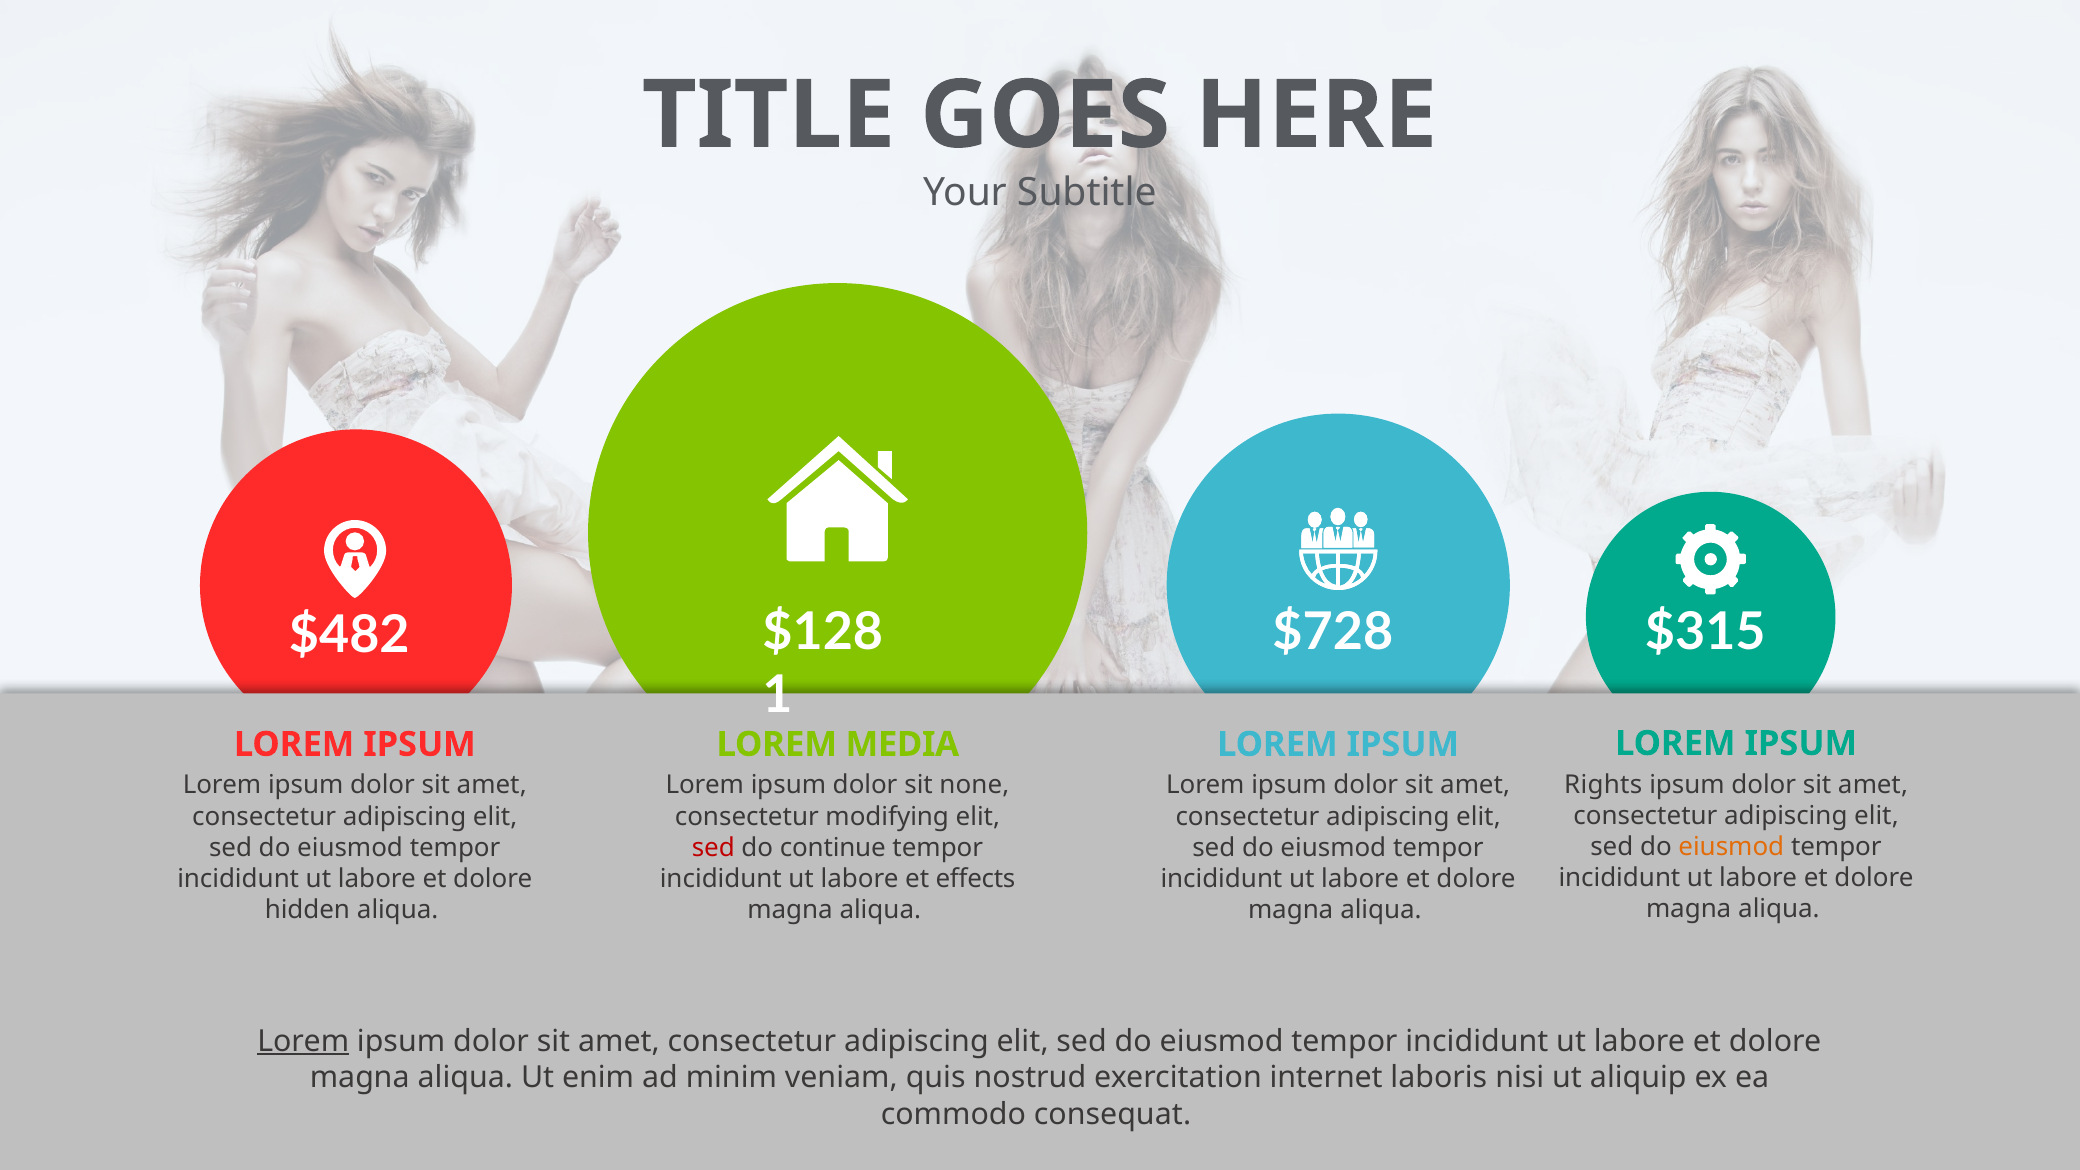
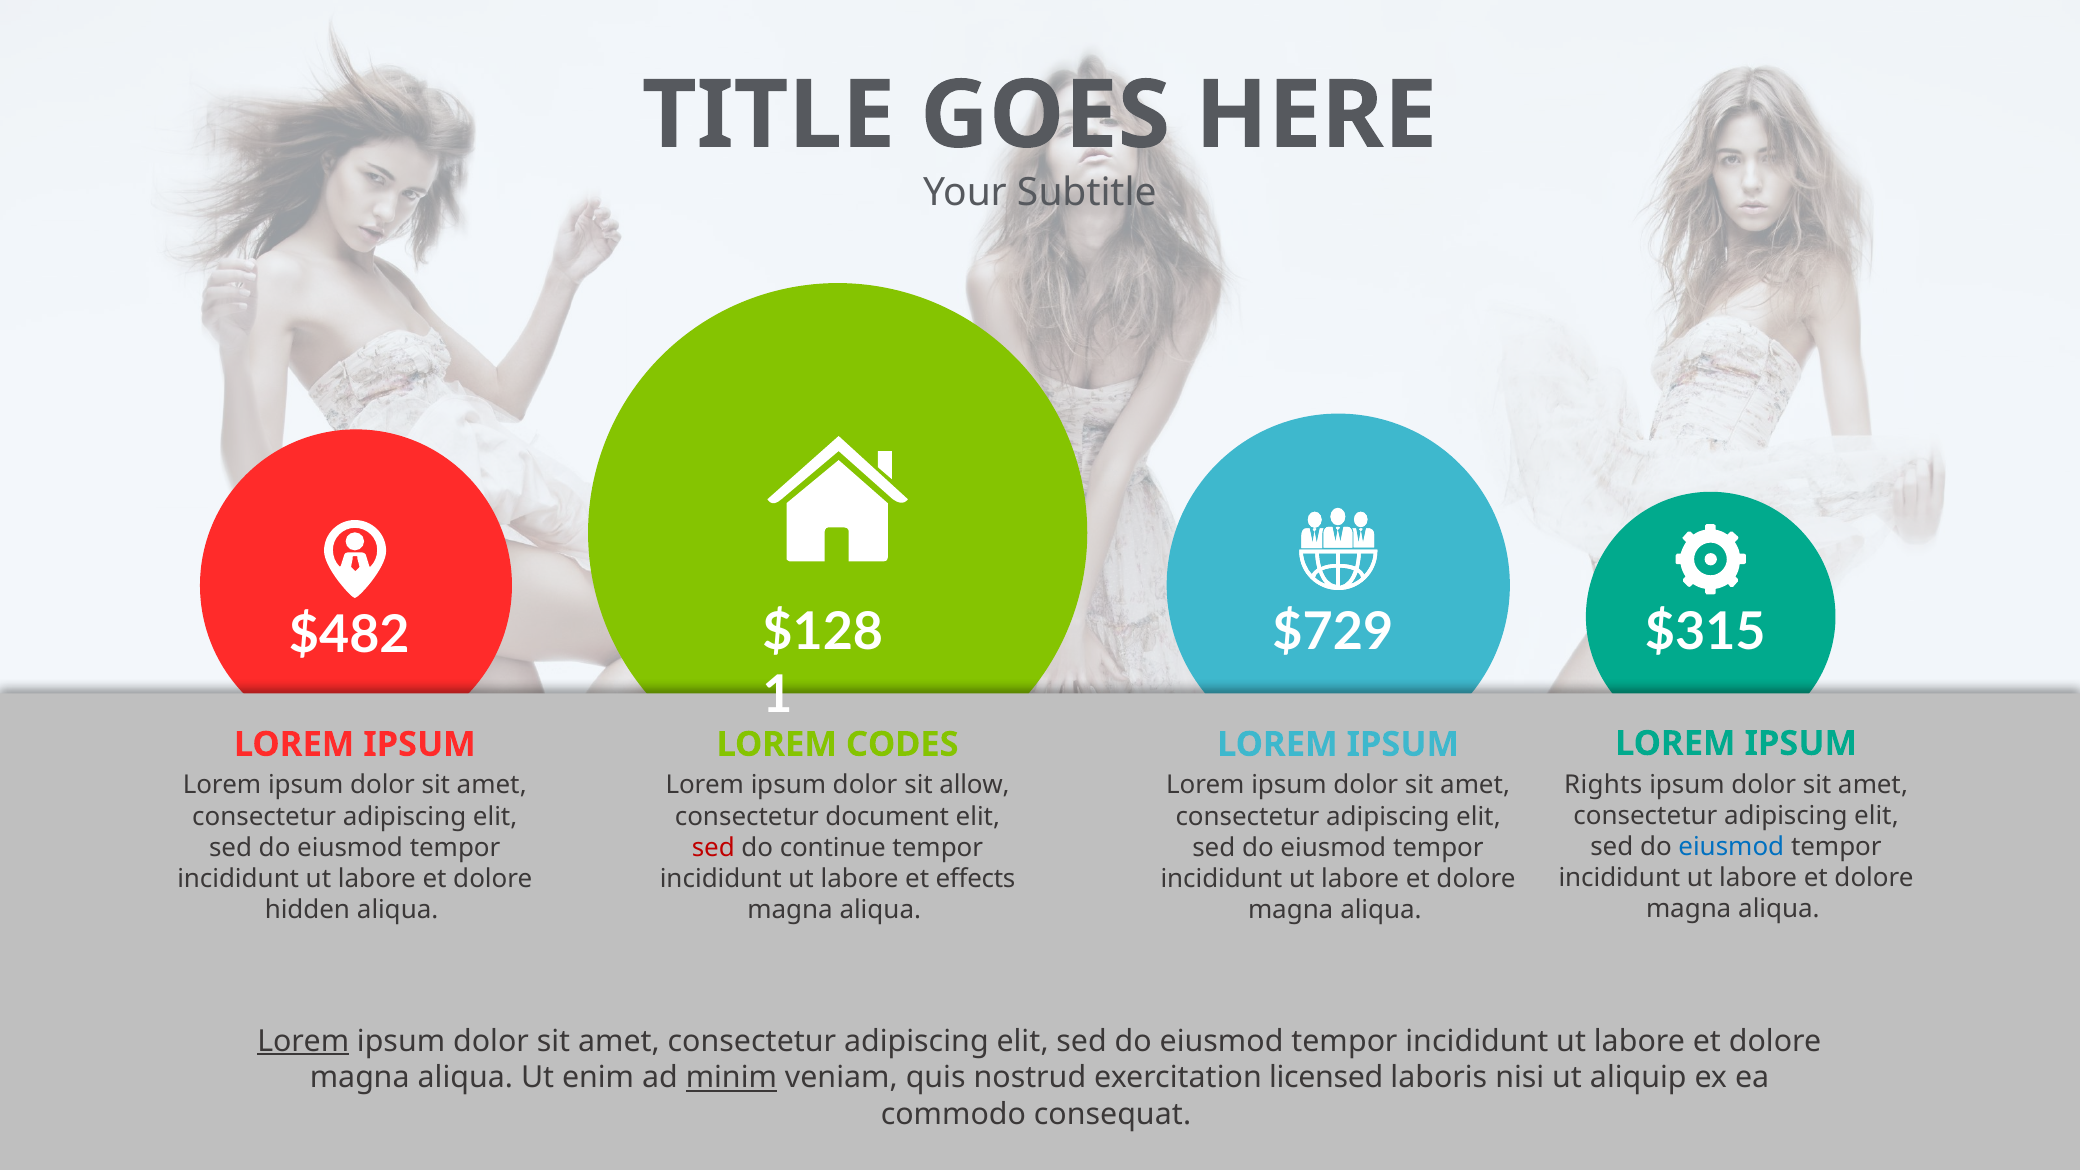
$728: $728 -> $729
MEDIA: MEDIA -> CODES
none: none -> allow
modifying: modifying -> document
eiusmod at (1731, 847) colour: orange -> blue
minim underline: none -> present
internet: internet -> licensed
